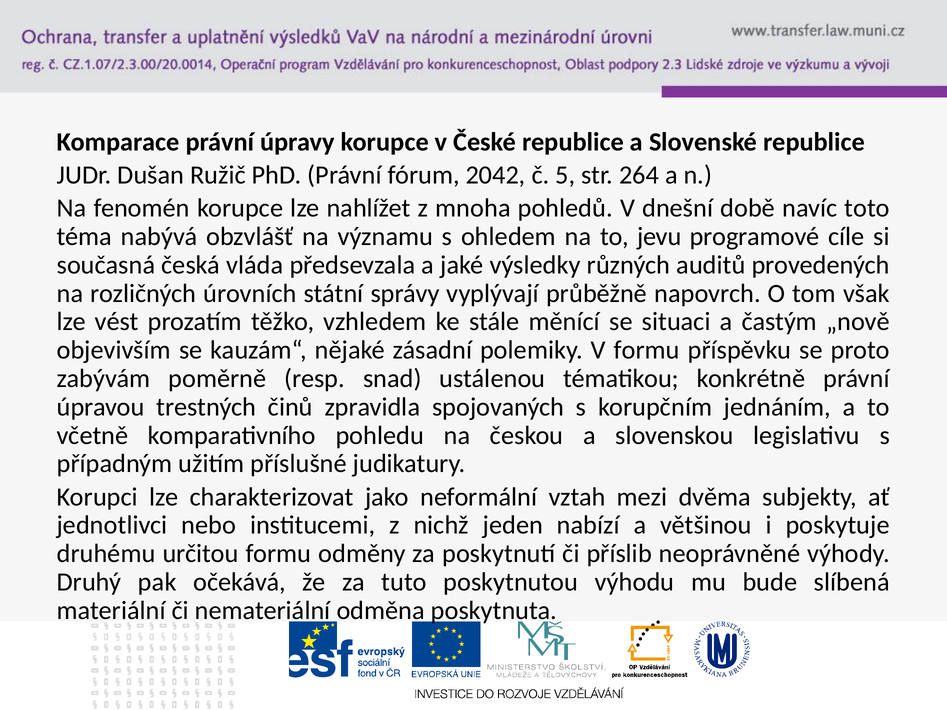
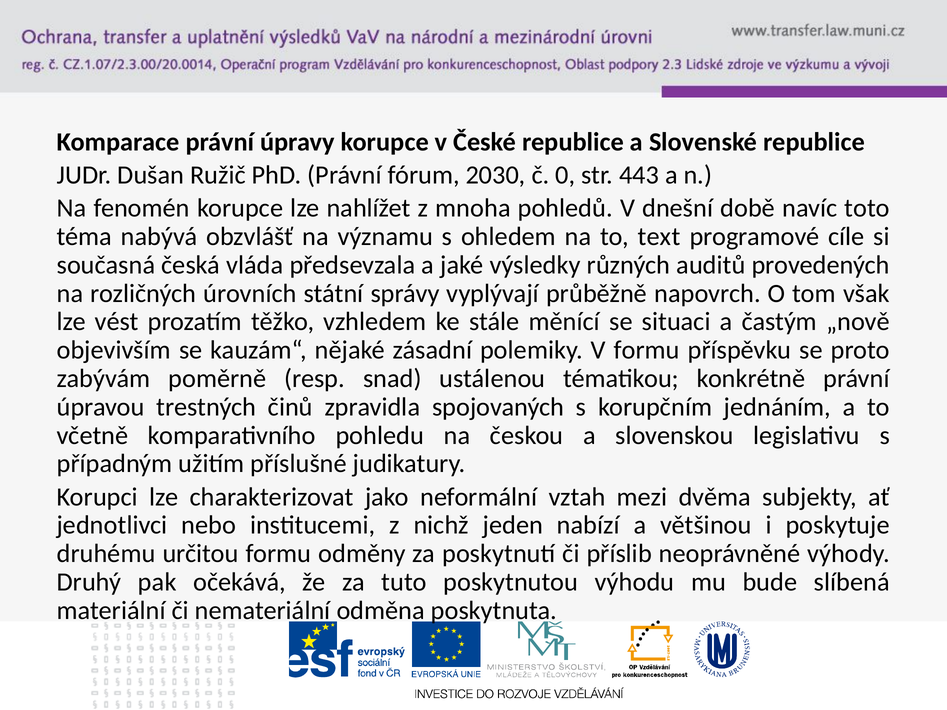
2042: 2042 -> 2030
5: 5 -> 0
264: 264 -> 443
jevu: jevu -> text
